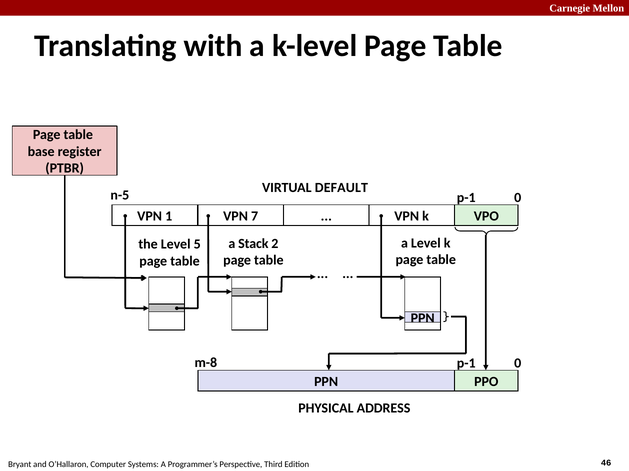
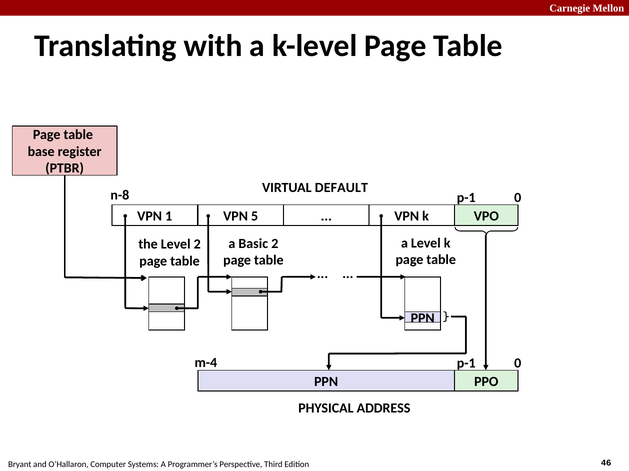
n-5: n-5 -> n-8
7: 7 -> 5
Stack: Stack -> Basic
Level 5: 5 -> 2
m-8: m-8 -> m-4
